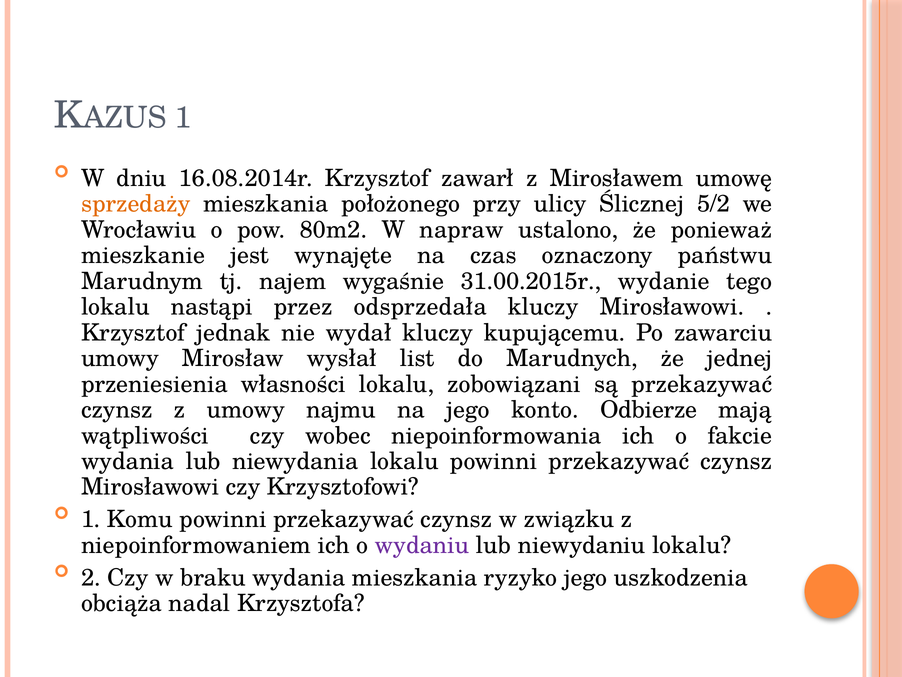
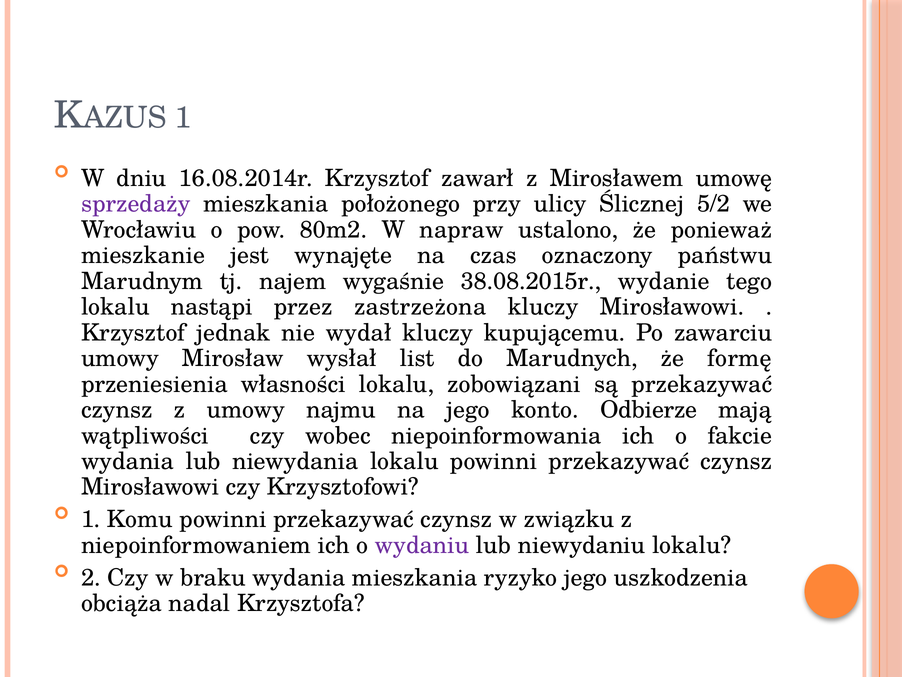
sprzedaży colour: orange -> purple
31.00.2015r: 31.00.2015r -> 38.08.2015r
odsprzedała: odsprzedała -> zastrzeżona
jednej: jednej -> formę
